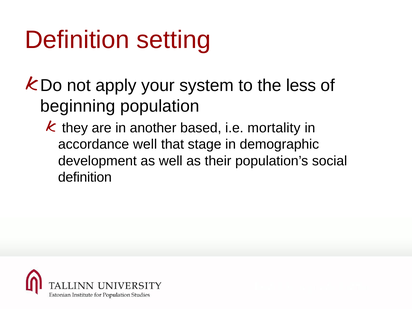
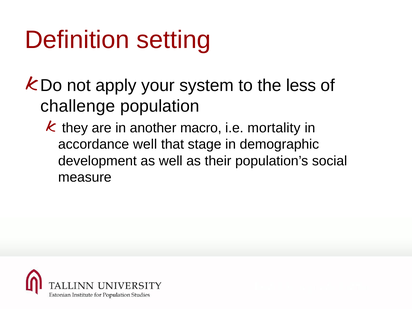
beginning: beginning -> challenge
based: based -> macro
definition at (85, 177): definition -> measure
